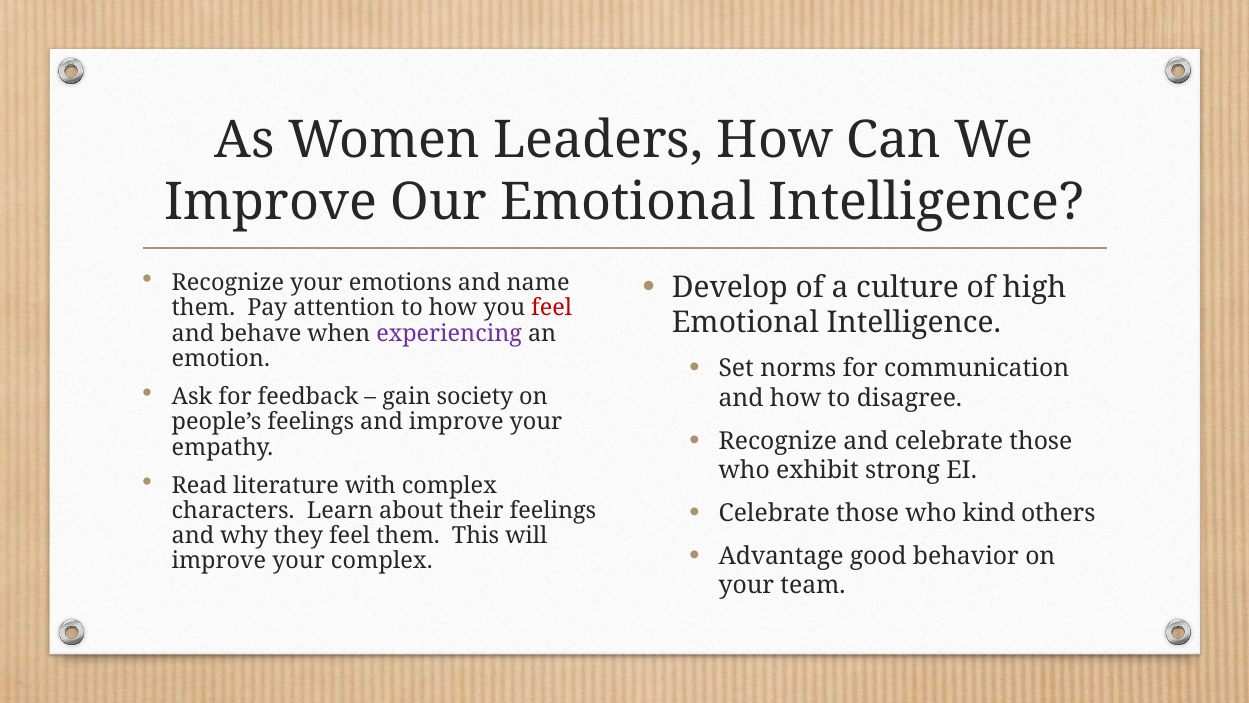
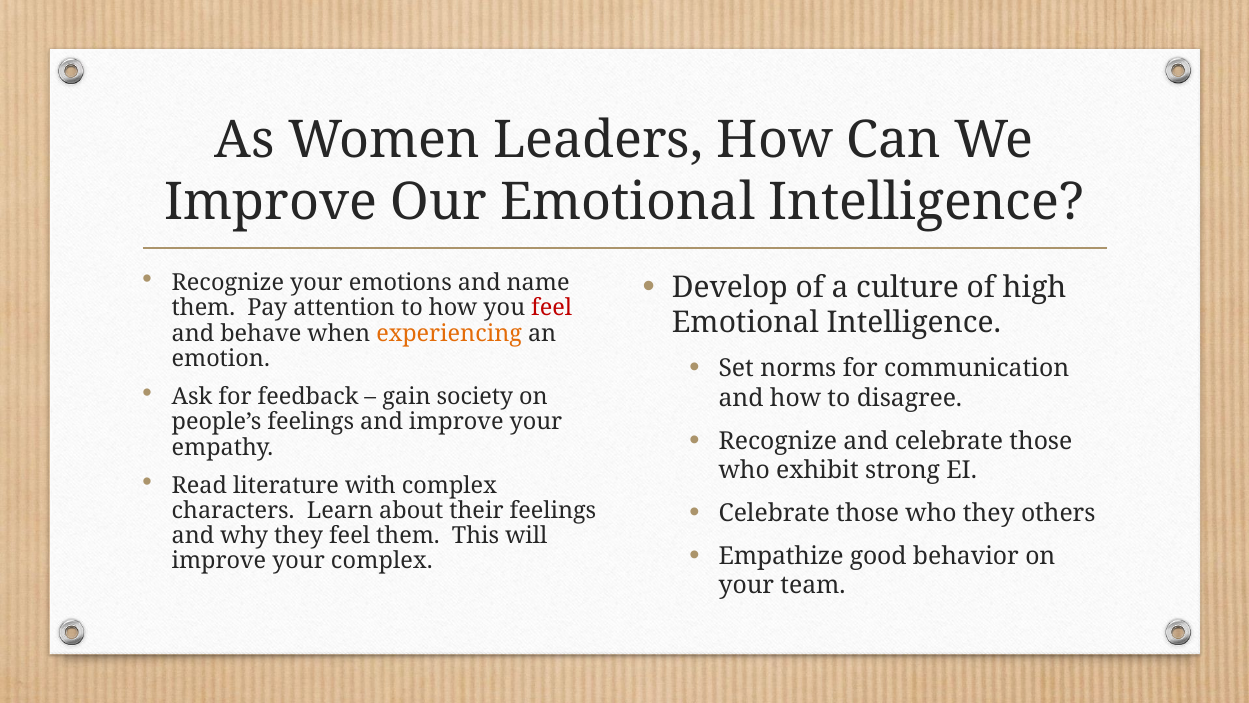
experiencing colour: purple -> orange
who kind: kind -> they
Advantage: Advantage -> Empathize
